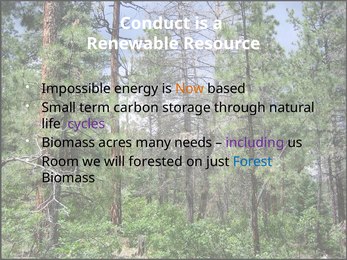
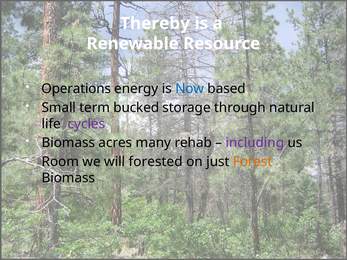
Conduct: Conduct -> Thereby
Impossible: Impossible -> Operations
Now colour: orange -> blue
carbon: carbon -> bucked
needs: needs -> rehab
Forest colour: blue -> orange
